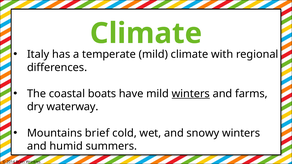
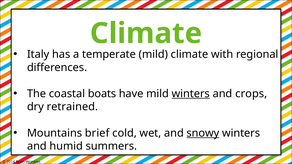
farms: farms -> crops
waterway: waterway -> retrained
snowy underline: none -> present
